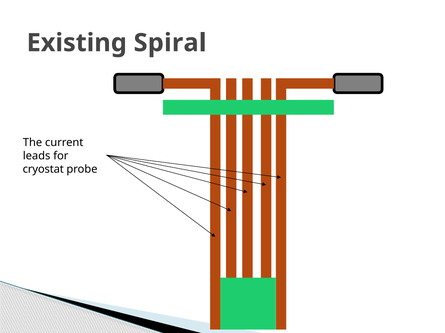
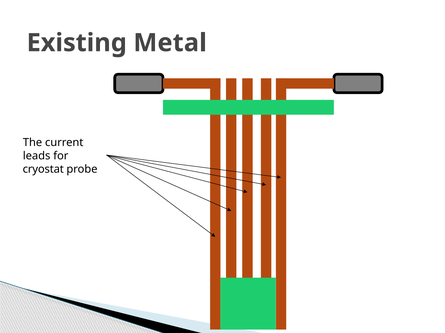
Spiral: Spiral -> Metal
